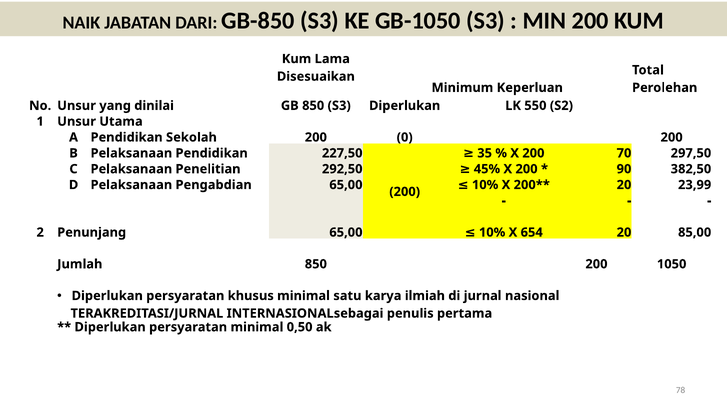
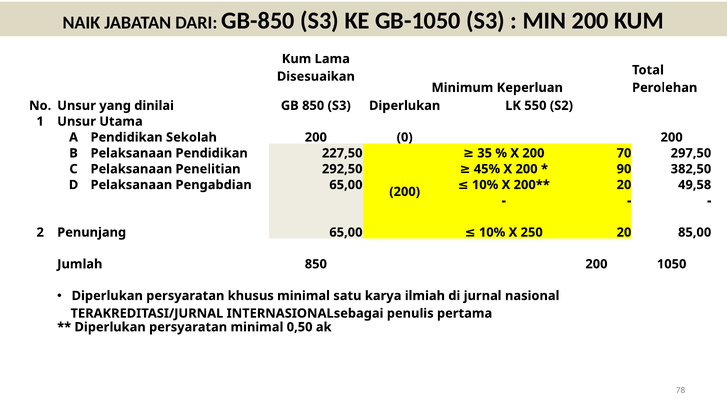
23,99: 23,99 -> 49,58
654: 654 -> 250
